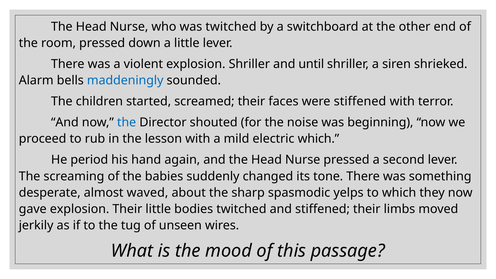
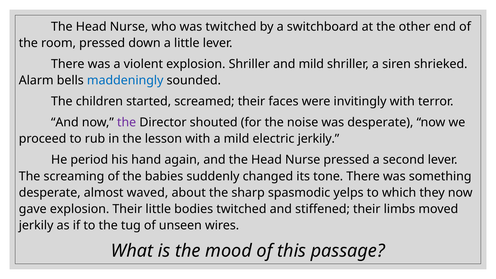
and until: until -> mild
were stiffened: stiffened -> invitingly
the at (127, 123) colour: blue -> purple
was beginning: beginning -> desperate
electric which: which -> jerkily
